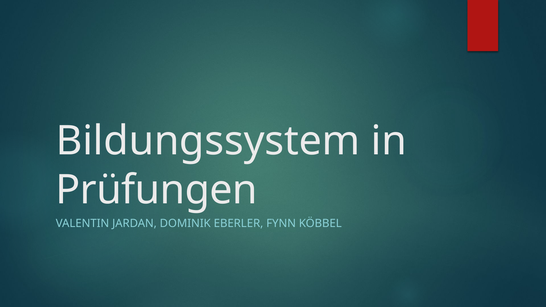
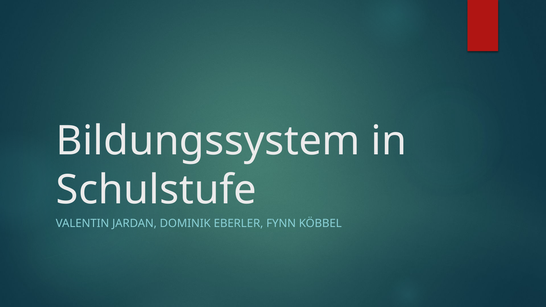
Prüfungen: Prüfungen -> Schulstufe
